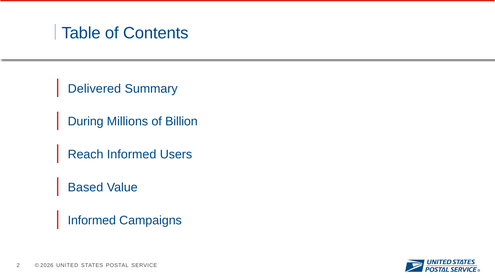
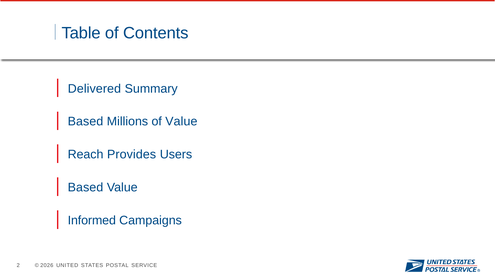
During at (86, 122): During -> Based
of Billion: Billion -> Value
Reach Informed: Informed -> Provides
